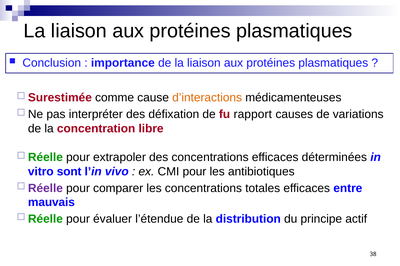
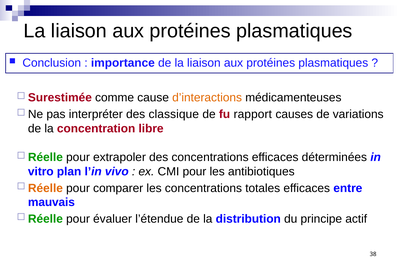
défixation: défixation -> classique
sont: sont -> plan
Réelle at (45, 189) colour: purple -> orange
